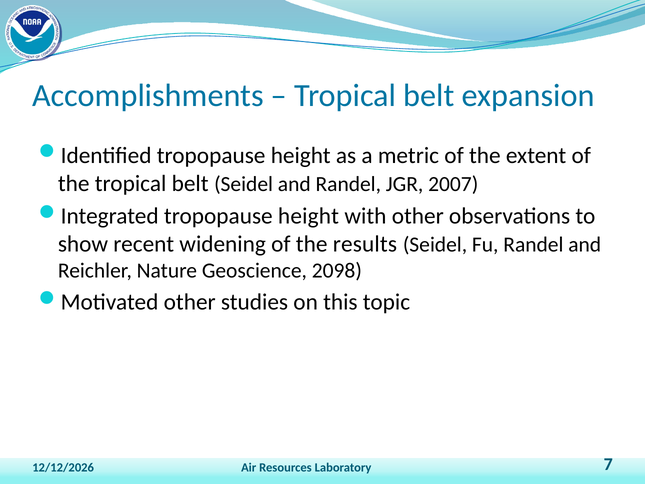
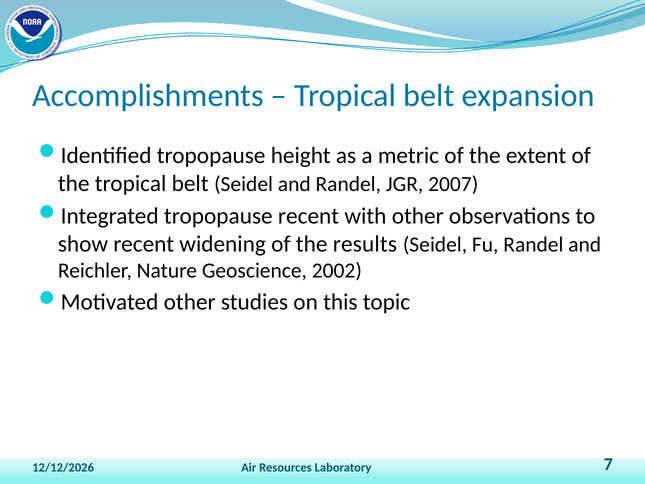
Integrated tropopause height: height -> recent
2098: 2098 -> 2002
